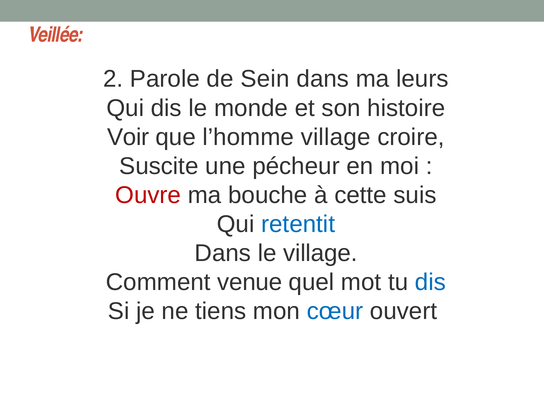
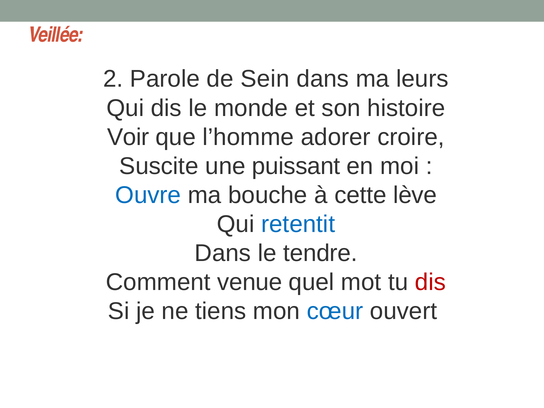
l’homme village: village -> adorer
pécheur: pécheur -> puissant
Ouvre colour: red -> blue
suis: suis -> lève
le village: village -> tendre
dis at (430, 282) colour: blue -> red
